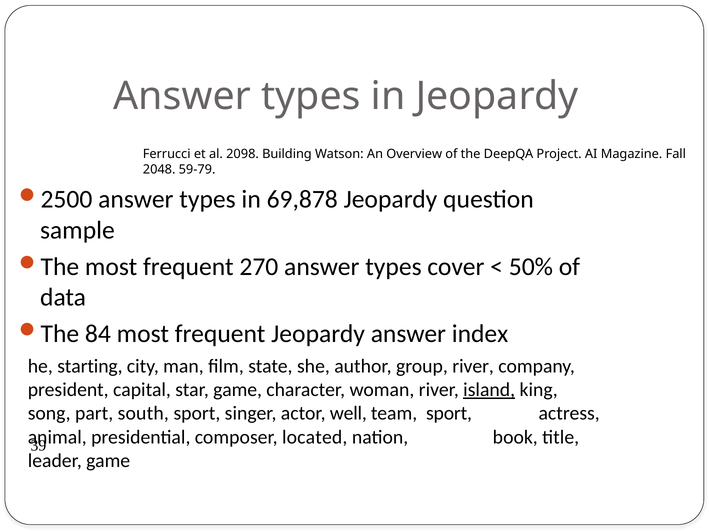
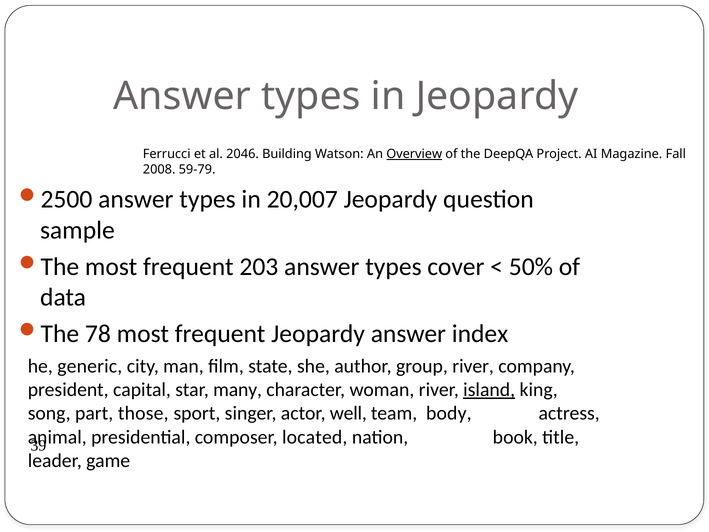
2098: 2098 -> 2046
Overview underline: none -> present
2048: 2048 -> 2008
69,878: 69,878 -> 20,007
270: 270 -> 203
84: 84 -> 78
starting: starting -> generic
star game: game -> many
south: south -> those
team sport: sport -> body
